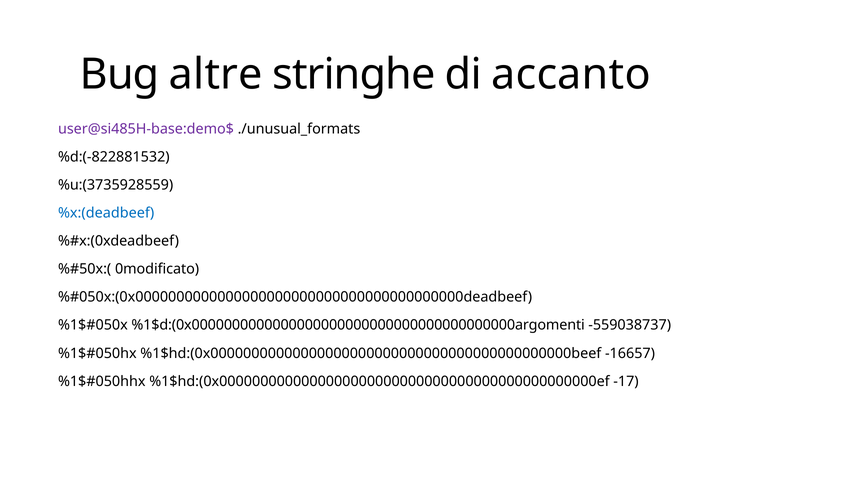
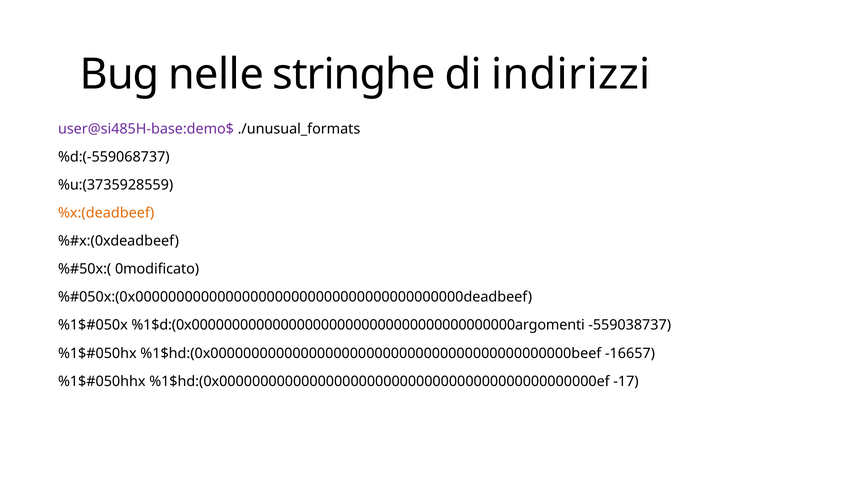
altre: altre -> nelle
accanto: accanto -> indirizzi
%d:(-822881532: %d:(-822881532 -> %d:(-559068737
%x:(deadbeef colour: blue -> orange
